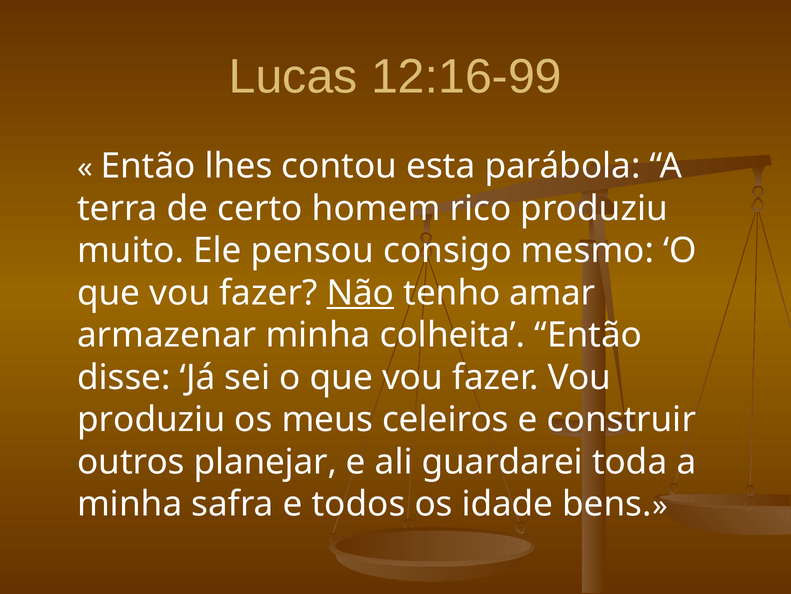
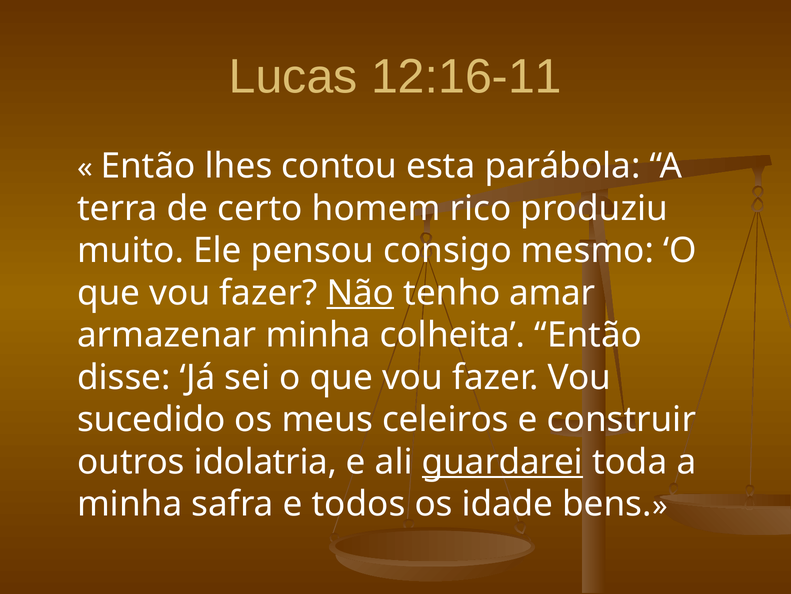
12:16-99: 12:16-99 -> 12:16-11
produziu at (151, 419): produziu -> sucedido
planejar: planejar -> idolatria
guardarei underline: none -> present
